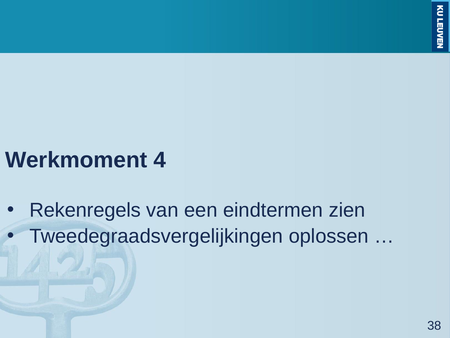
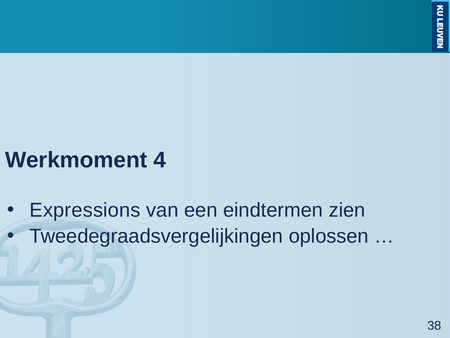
Rekenregels: Rekenregels -> Expressions
